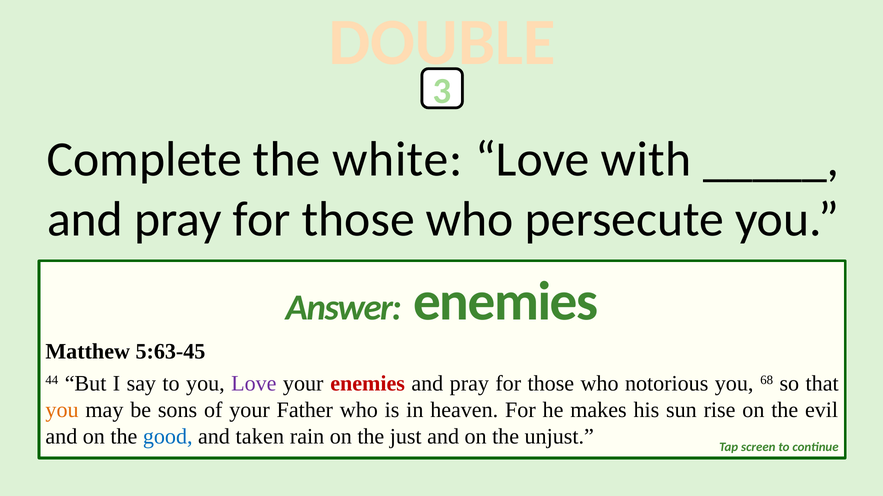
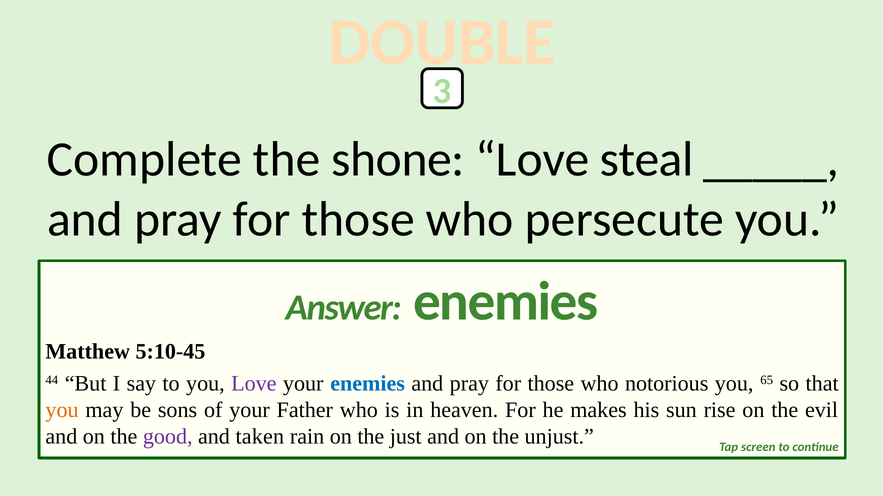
white: white -> shone
with: with -> steal
5:63-45: 5:63-45 -> 5:10-45
enemies at (368, 384) colour: red -> blue
68: 68 -> 65
good colour: blue -> purple
